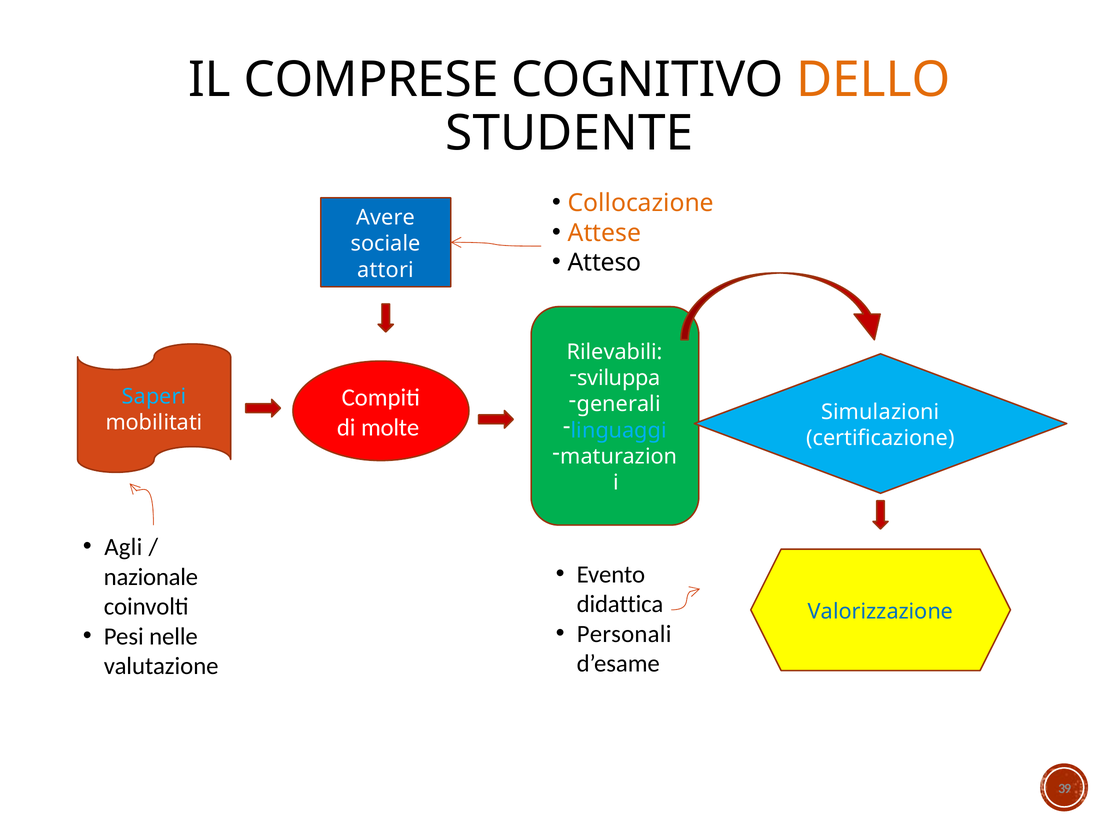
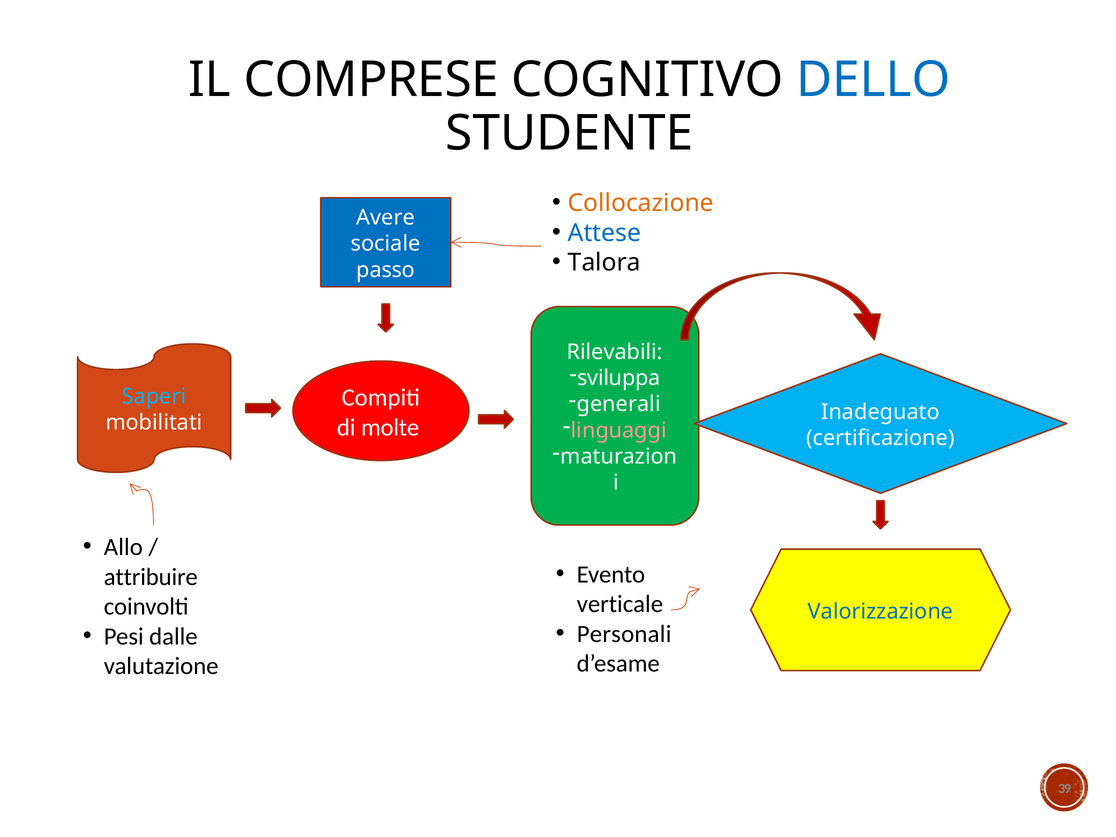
DELLO colour: orange -> blue
Attese colour: orange -> blue
Atteso: Atteso -> Talora
attori: attori -> passo
Simulazioni: Simulazioni -> Inadeguato
linguaggi colour: light blue -> pink
Agli: Agli -> Allo
nazionale: nazionale -> attribuire
didattica: didattica -> verticale
nelle: nelle -> dalle
